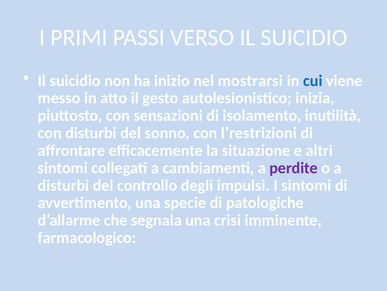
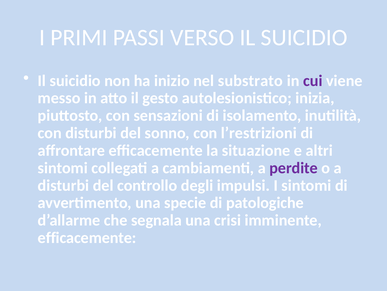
mostrarsi: mostrarsi -> substrato
cui colour: blue -> purple
farmacologico at (87, 237): farmacologico -> efficacemente
